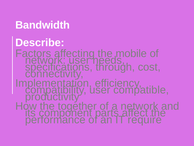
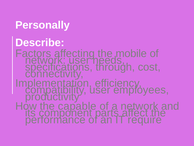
Bandwidth: Bandwidth -> Personally
compatible: compatible -> employees
together: together -> capable
